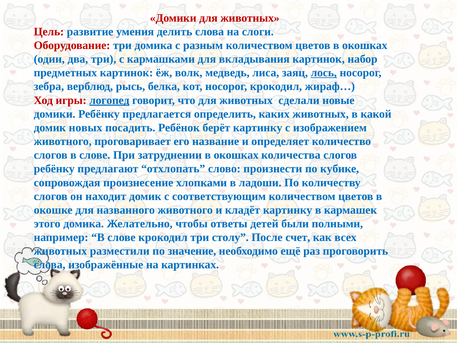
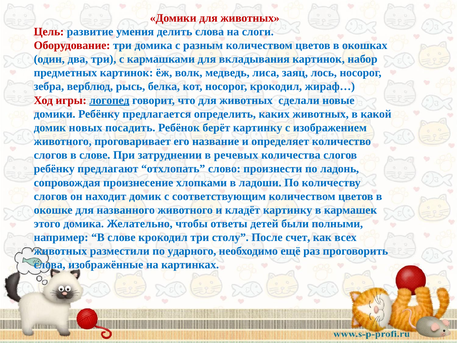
лось underline: present -> none
затруднении в окошках: окошках -> речевых
кубике: кубике -> ладонь
значение: значение -> ударного
